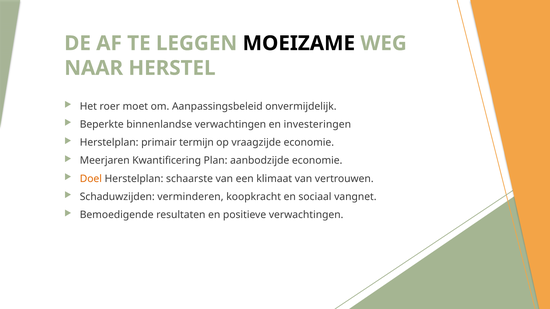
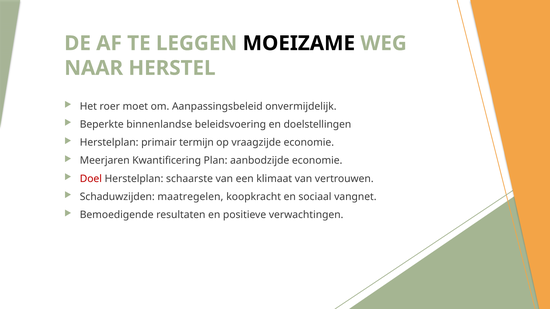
binnenlandse verwachtingen: verwachtingen -> beleidsvoering
investeringen: investeringen -> doelstellingen
Doel colour: orange -> red
verminderen: verminderen -> maatregelen
